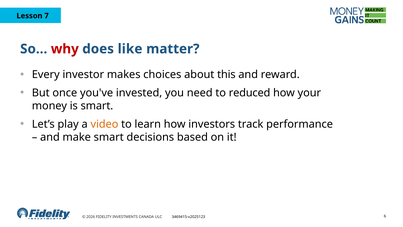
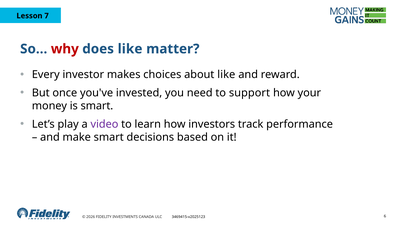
about this: this -> like
reduced: reduced -> support
video colour: orange -> purple
